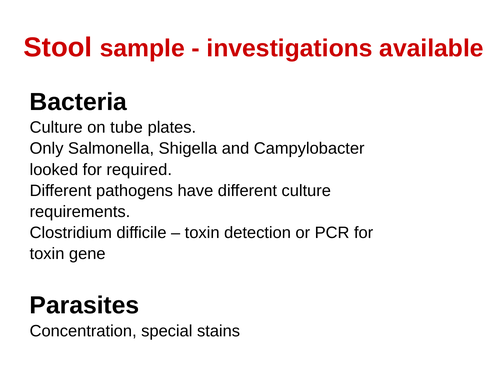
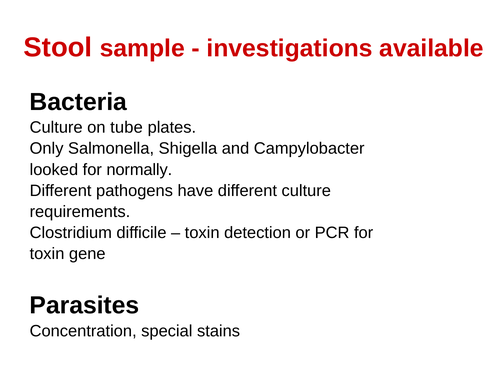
required: required -> normally
